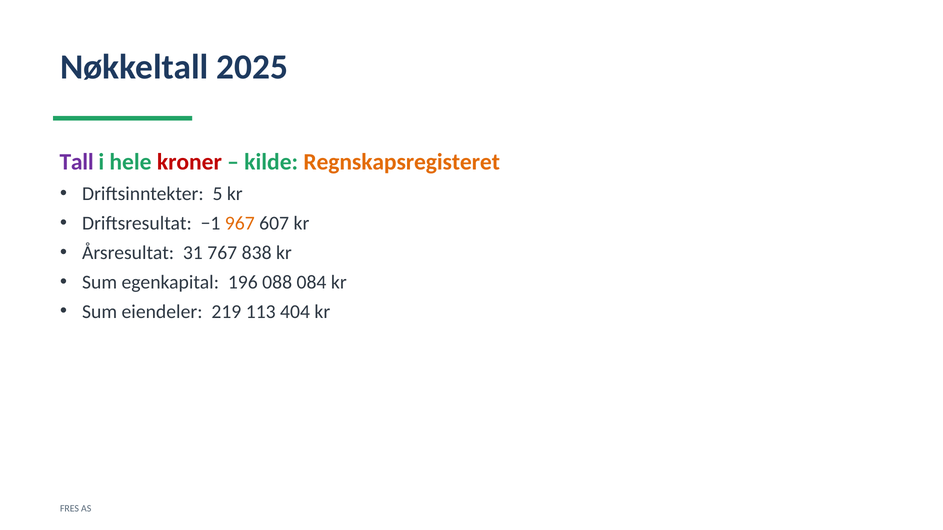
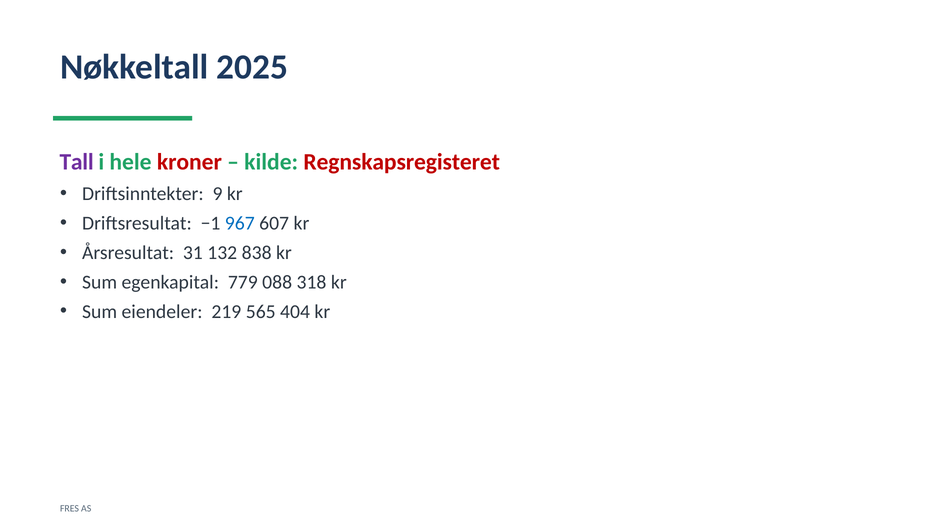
Regnskapsregisteret colour: orange -> red
5: 5 -> 9
967 colour: orange -> blue
767: 767 -> 132
196: 196 -> 779
084: 084 -> 318
113: 113 -> 565
